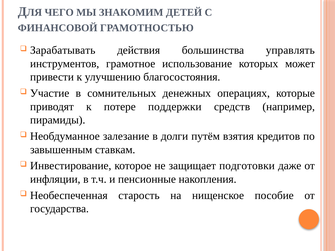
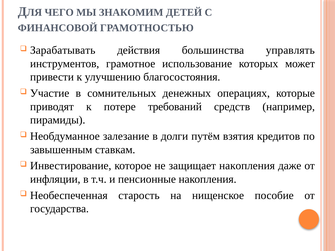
поддержки: поддержки -> требований
защищает подготовки: подготовки -> накопления
